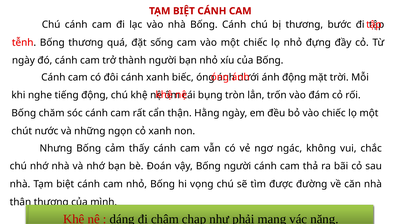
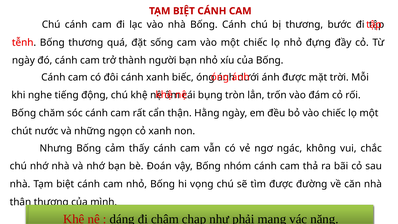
ánh động: động -> được
Bống người: người -> nhóm
